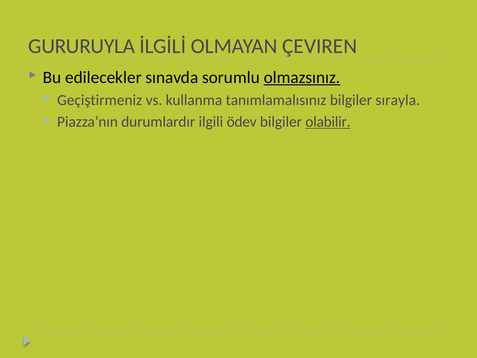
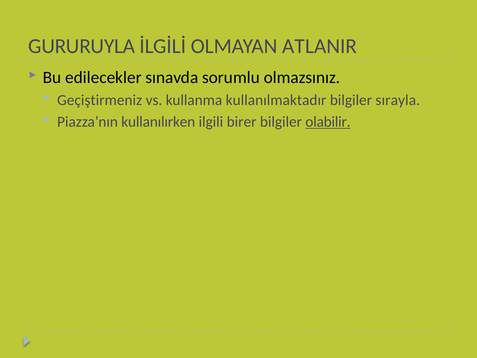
ÇEVIREN: ÇEVIREN -> ATLANIR
olmazsınız underline: present -> none
tanımlamalısınız: tanımlamalısınız -> kullanılmaktadır
durumlardır: durumlardır -> kullanılırken
ödev: ödev -> birer
